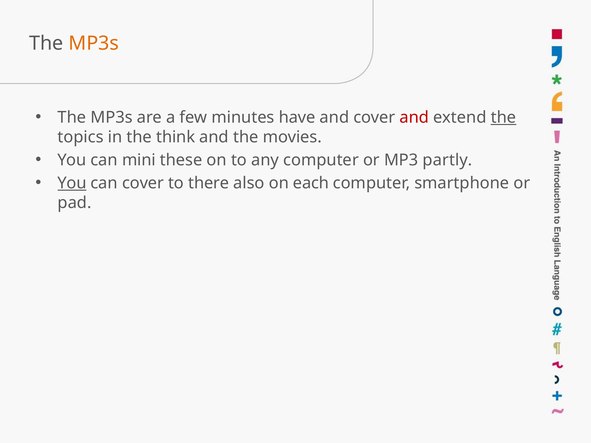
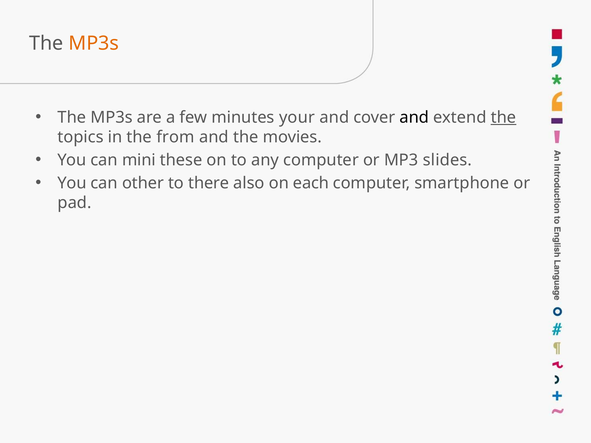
have: have -> your
and at (414, 117) colour: red -> black
think: think -> from
partly: partly -> slides
You at (72, 183) underline: present -> none
can cover: cover -> other
